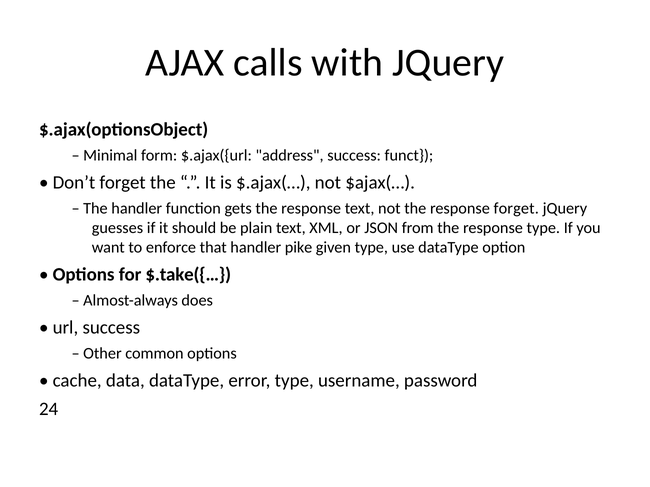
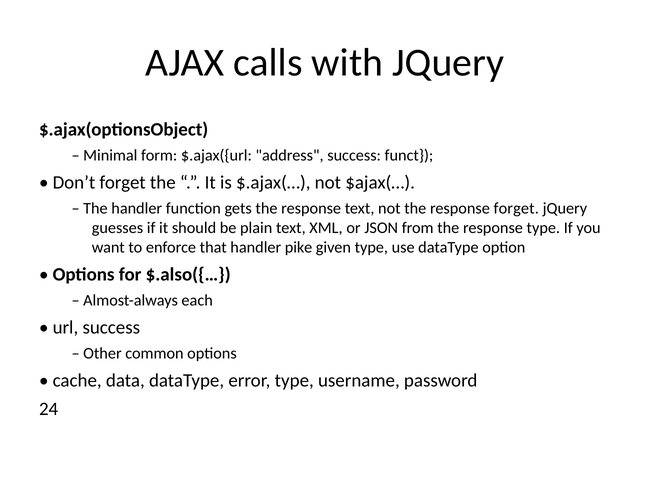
$.take({…: $.take({… -> $.also({…
does: does -> each
